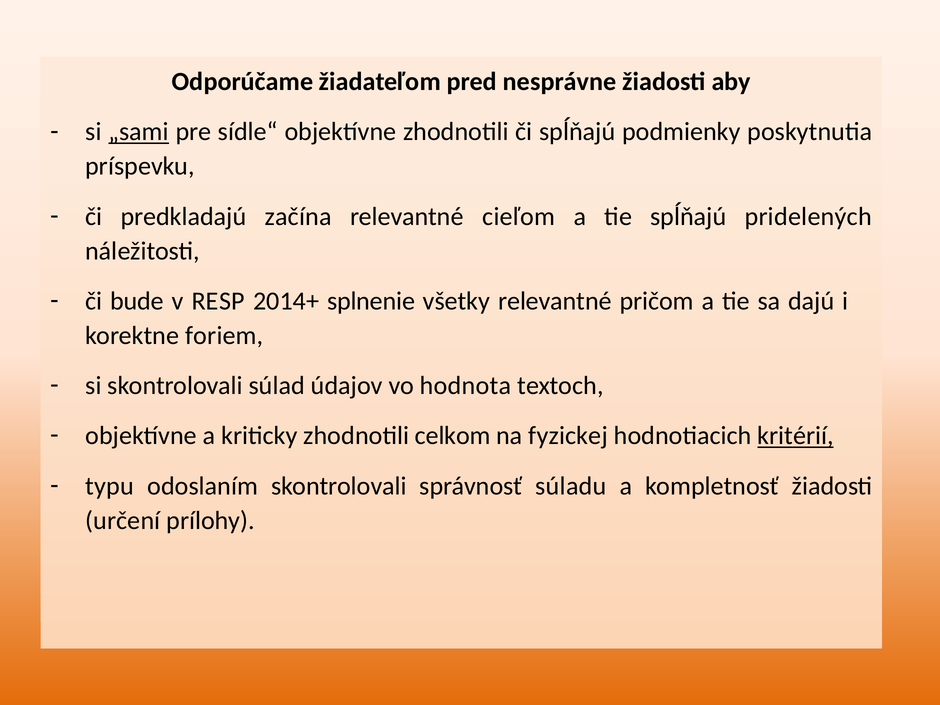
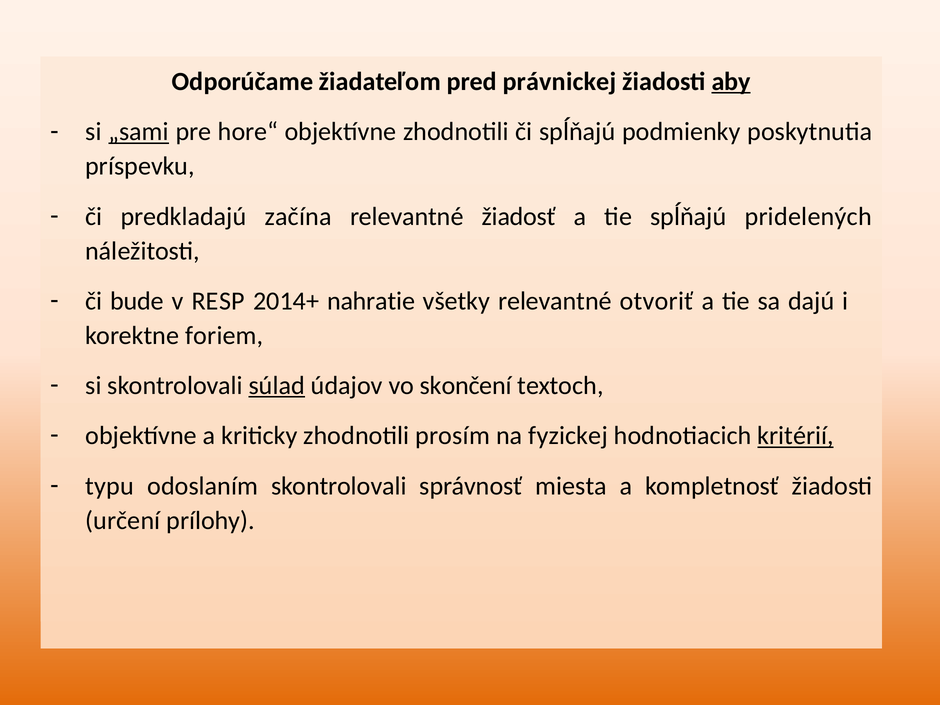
nesprávne: nesprávne -> právnickej
aby underline: none -> present
sídle“: sídle“ -> hore“
cieľom: cieľom -> žiadosť
splnenie: splnenie -> nahratie
pričom: pričom -> otvoriť
súlad underline: none -> present
hodnota: hodnota -> skončení
celkom: celkom -> prosím
súladu: súladu -> miesta
